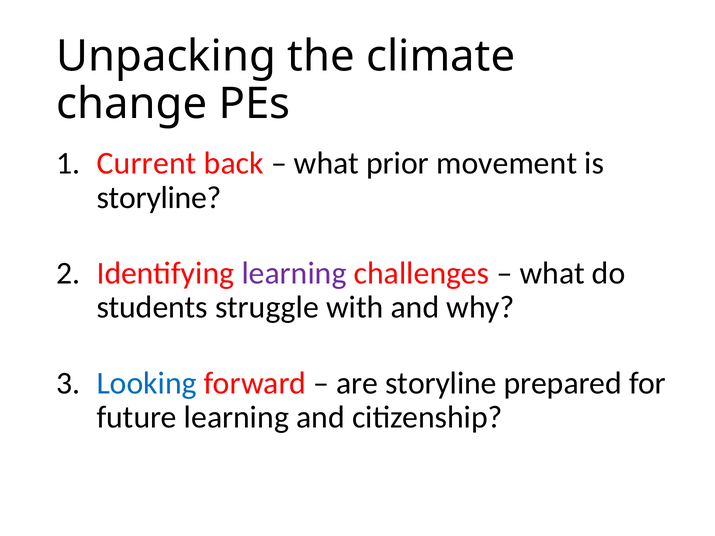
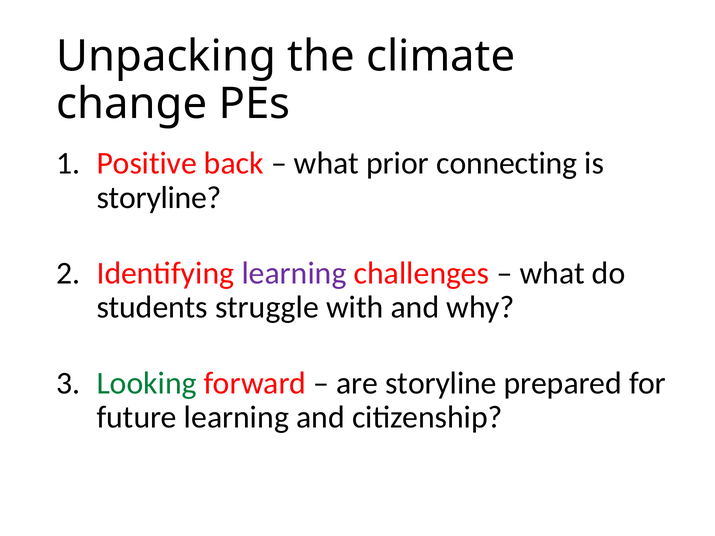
Current: Current -> Positive
movement: movement -> connecting
Looking colour: blue -> green
